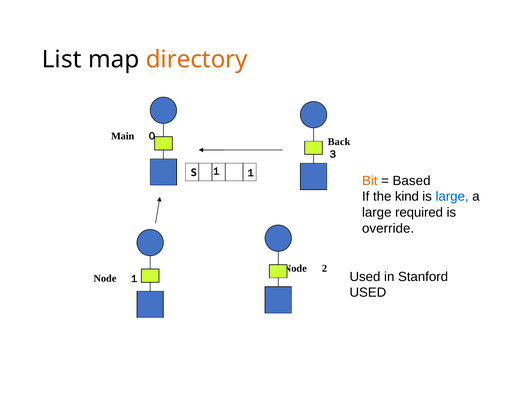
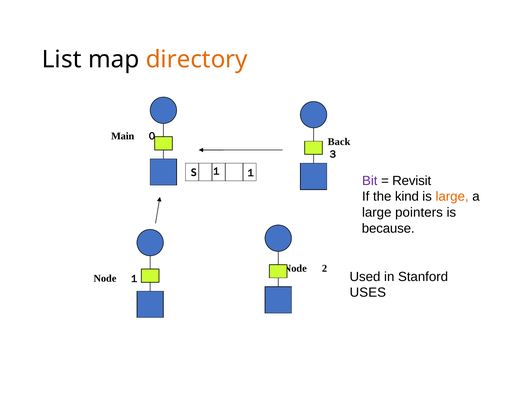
Bit colour: orange -> purple
Based: Based -> Revisit
large at (452, 197) colour: blue -> orange
required: required -> pointers
override: override -> because
USED at (368, 293): USED -> USES
